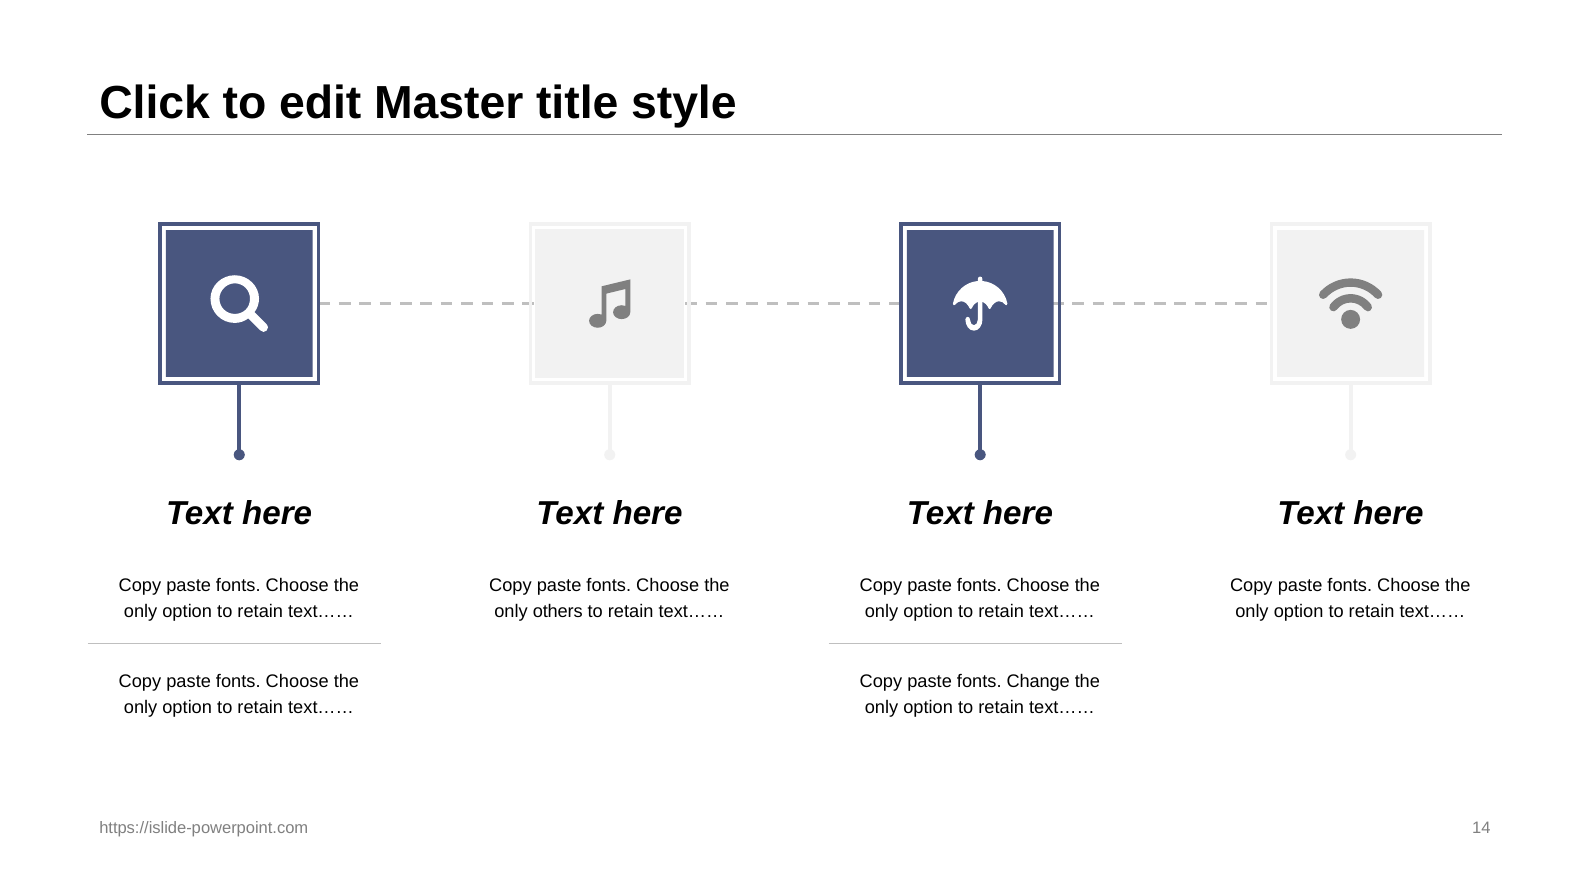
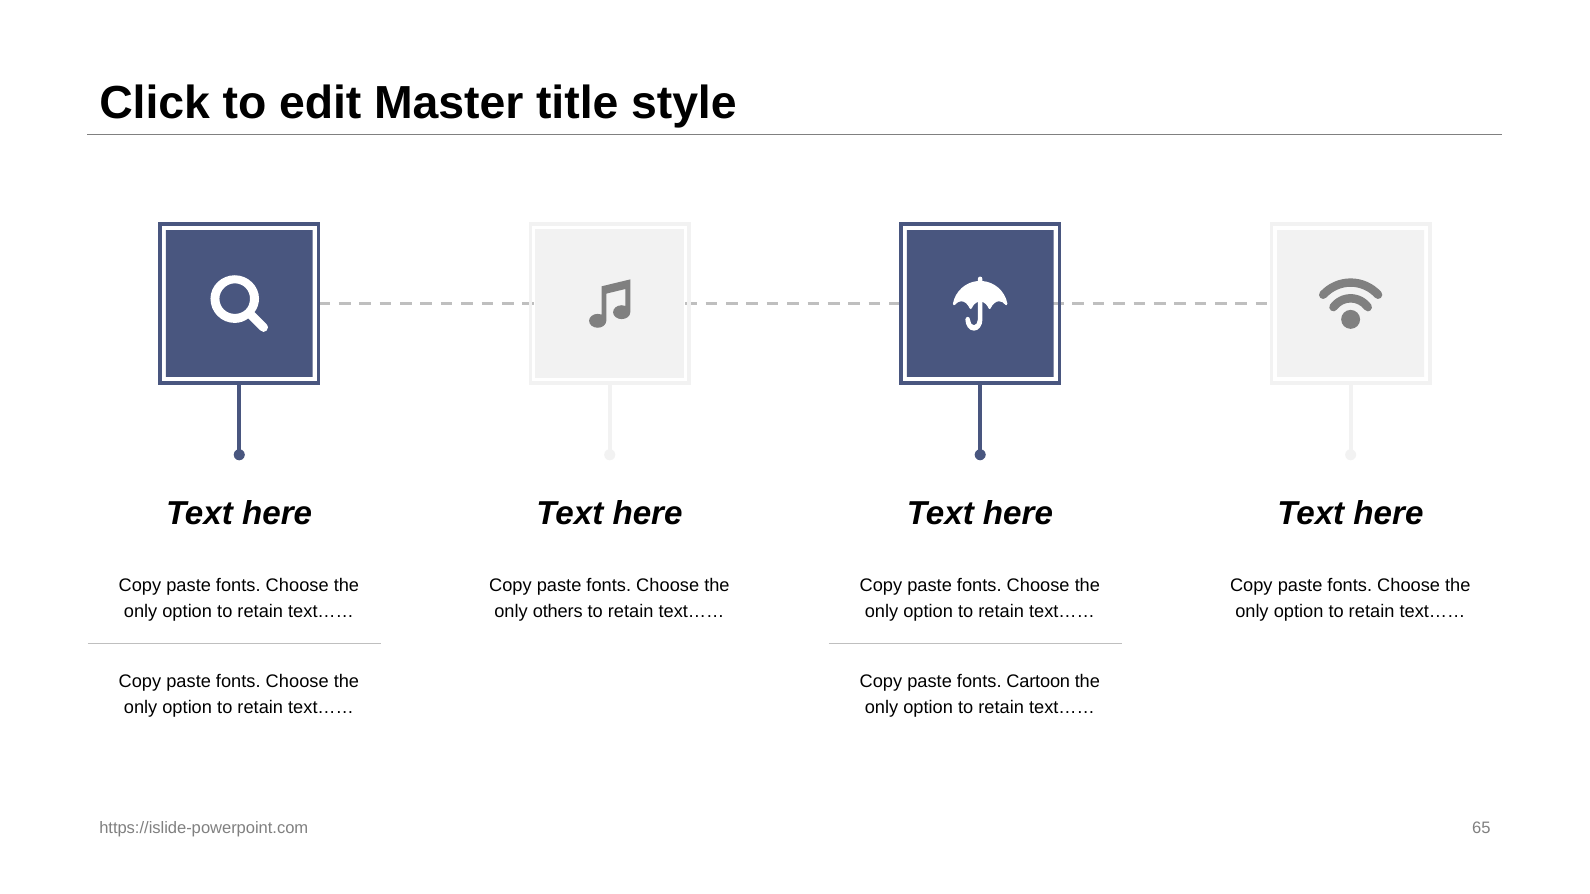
Change: Change -> Cartoon
14: 14 -> 65
